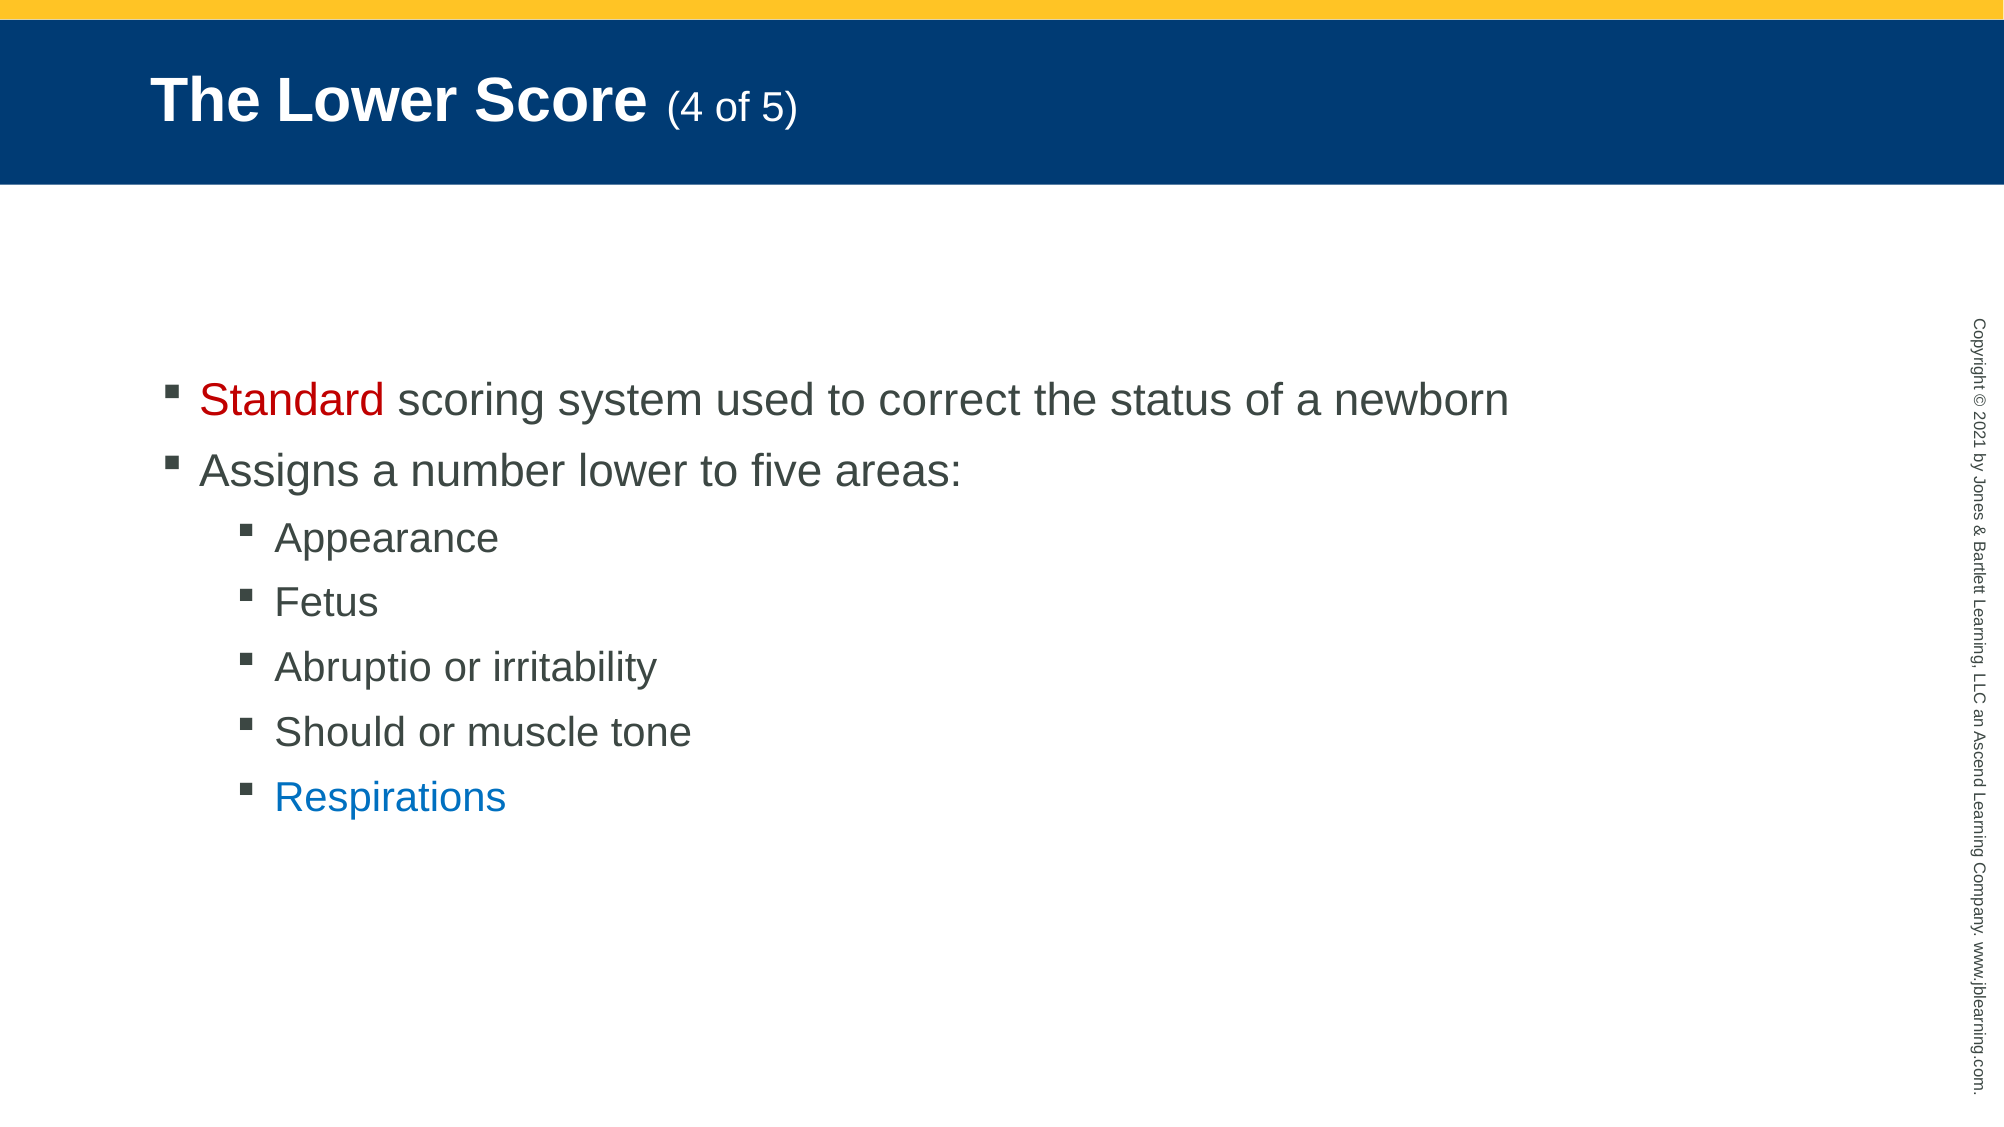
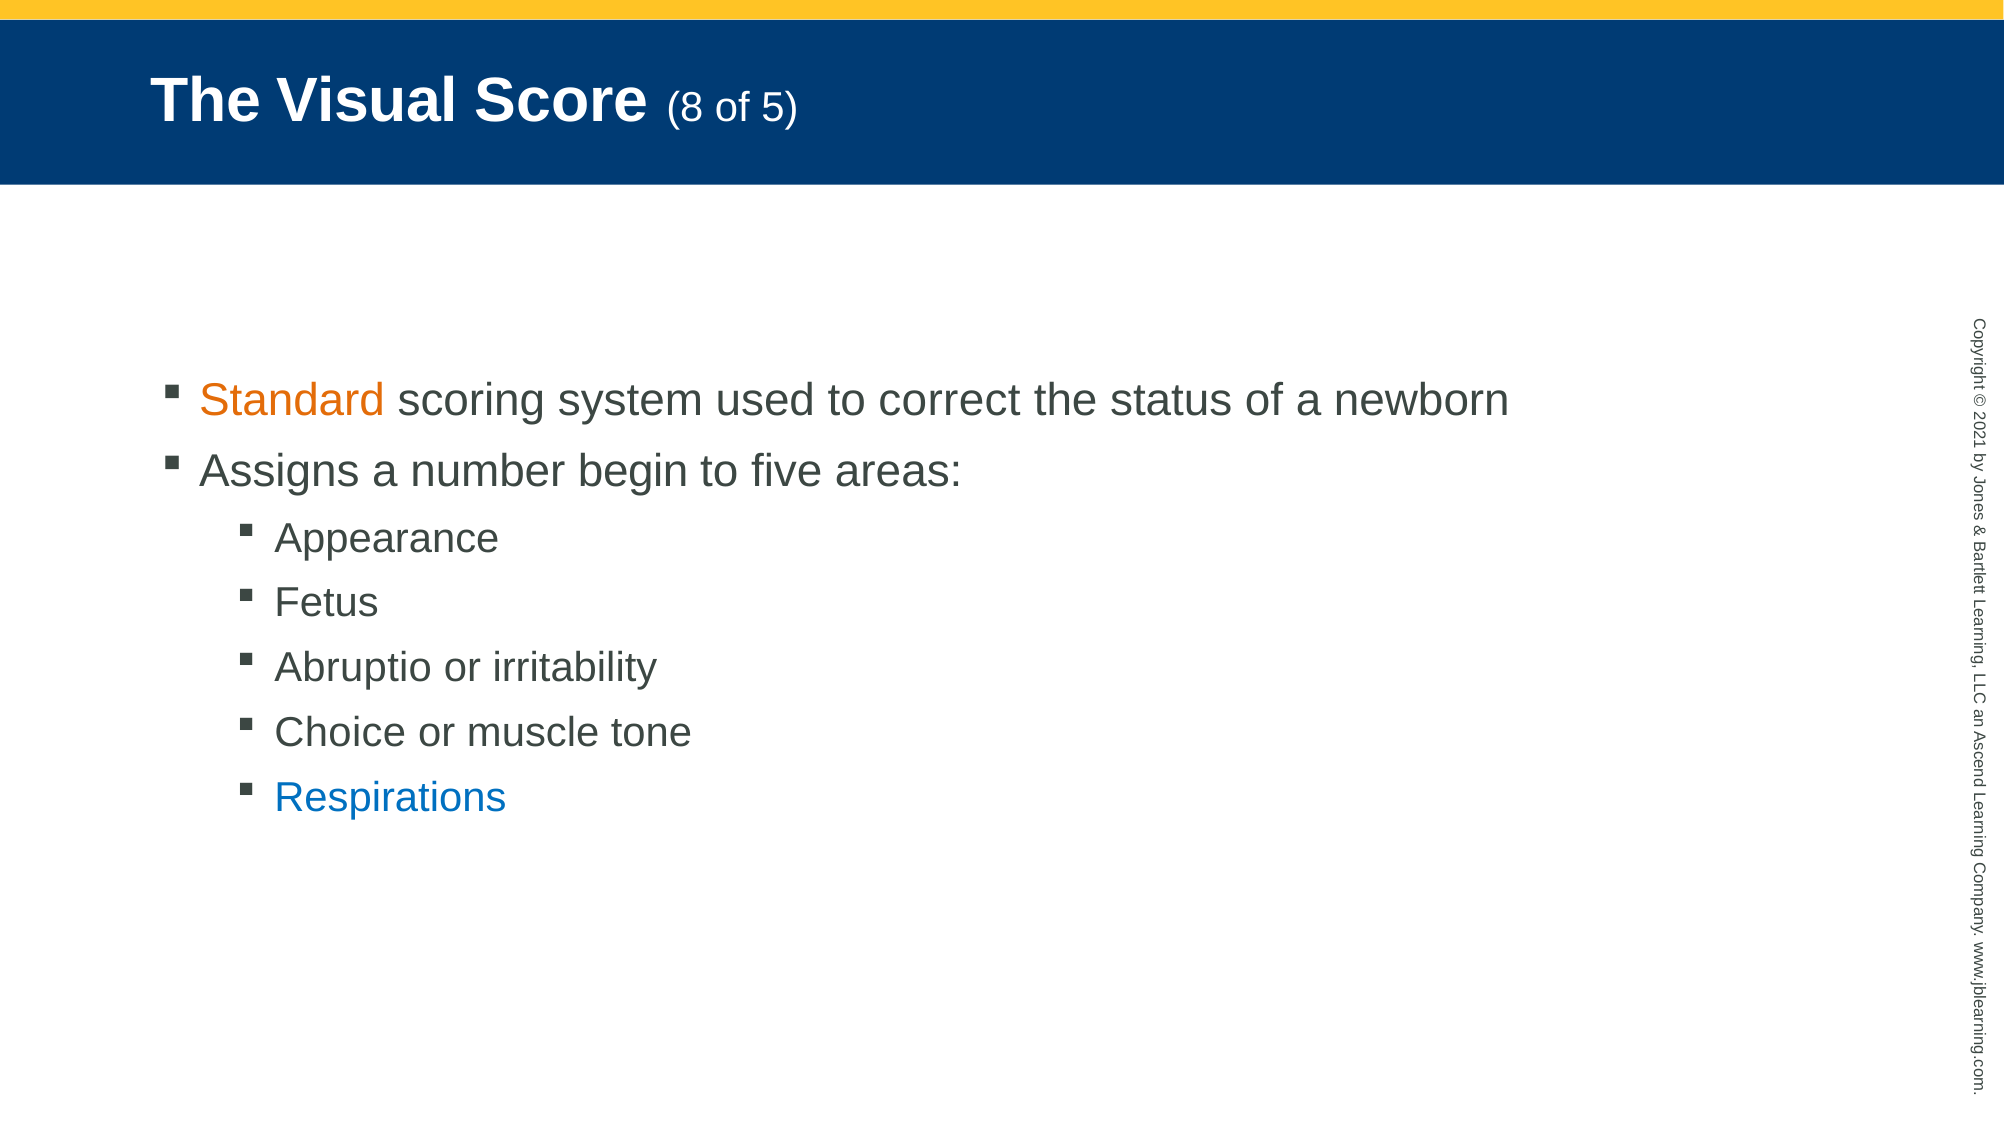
The Lower: Lower -> Visual
4: 4 -> 8
Standard colour: red -> orange
number lower: lower -> begin
Should: Should -> Choice
